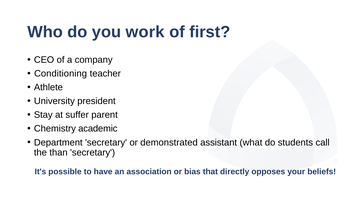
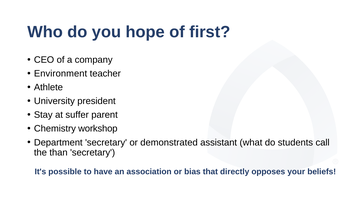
work: work -> hope
Conditioning: Conditioning -> Environment
academic: academic -> workshop
